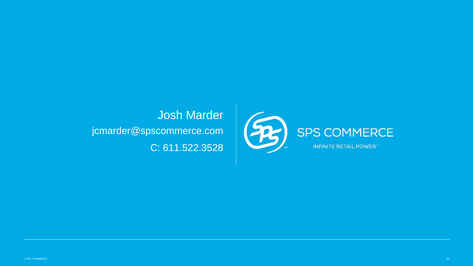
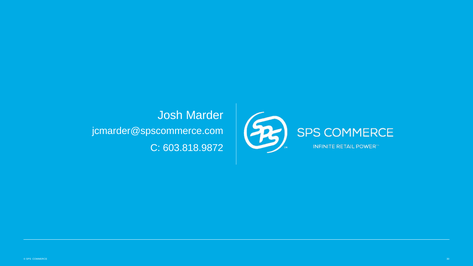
611.522.3528: 611.522.3528 -> 603.818.9872
